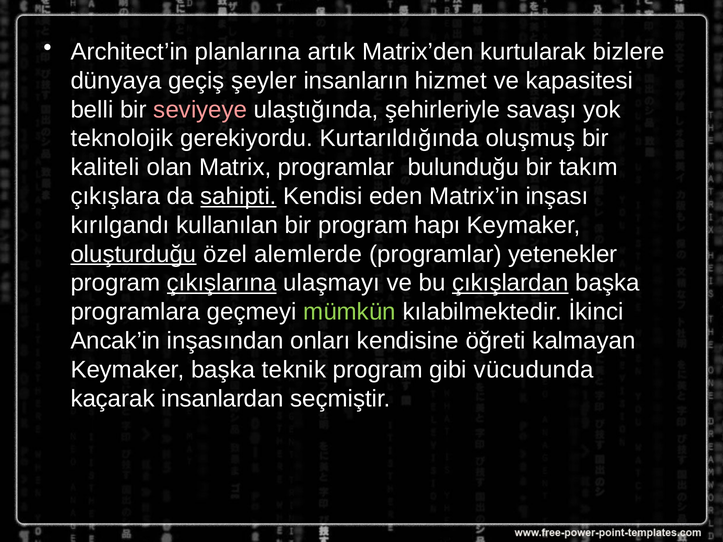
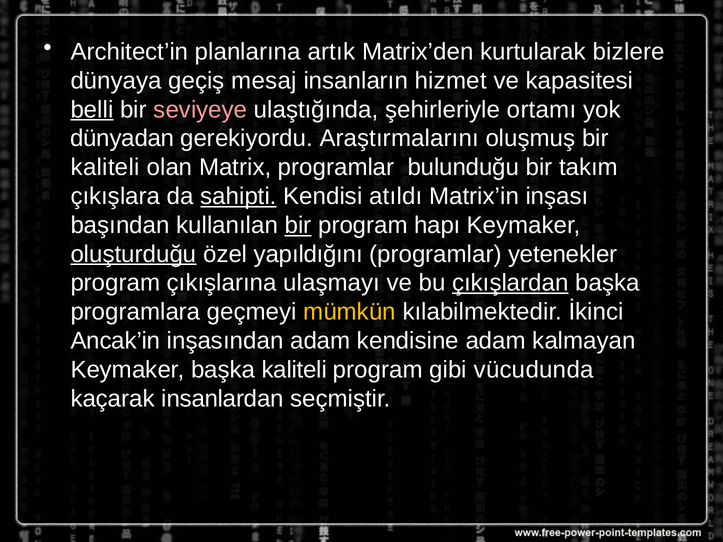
şeyler: şeyler -> mesaj
belli underline: none -> present
savaşı: savaşı -> ortamı
teknolojik: teknolojik -> dünyadan
Kurtarıldığında: Kurtarıldığında -> Araştırmalarını
eden: eden -> atıldı
kırılgandı: kırılgandı -> başından
bir at (298, 225) underline: none -> present
alemlerde: alemlerde -> yapıldığını
çıkışlarına underline: present -> none
mümkün colour: light green -> yellow
inşasından onları: onları -> adam
kendisine öğreti: öğreti -> adam
başka teknik: teknik -> kaliteli
